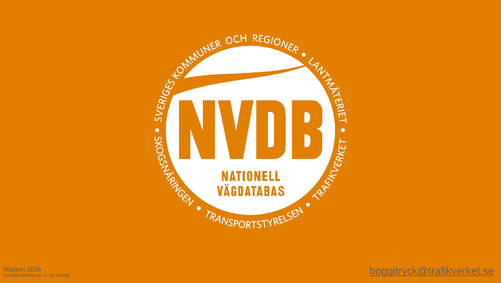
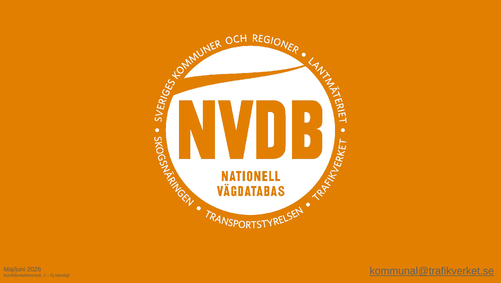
boggitryck@trafikverket.se: boggitryck@trafikverket.se -> kommunal@trafikverket.se
